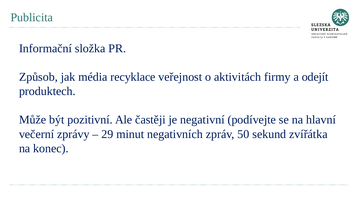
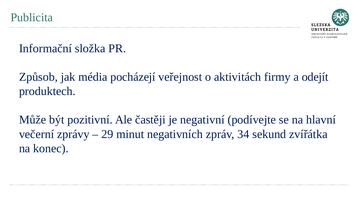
recyklace: recyklace -> pocházejí
50: 50 -> 34
